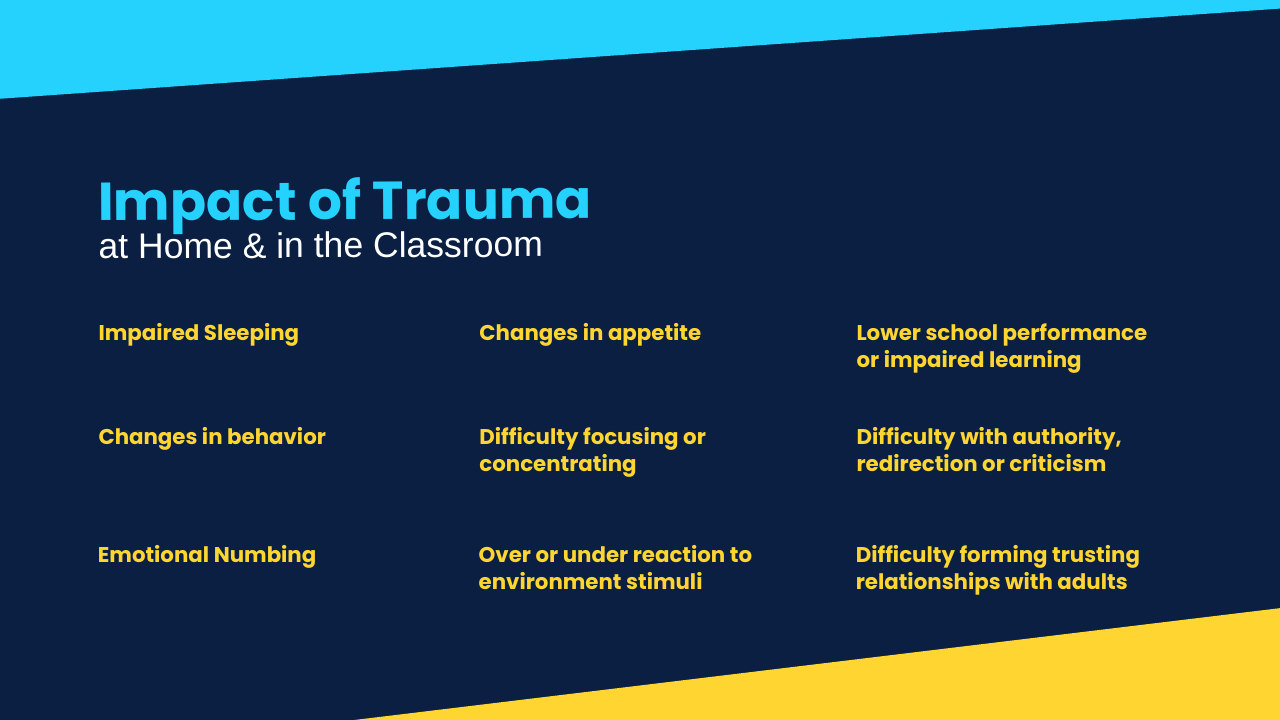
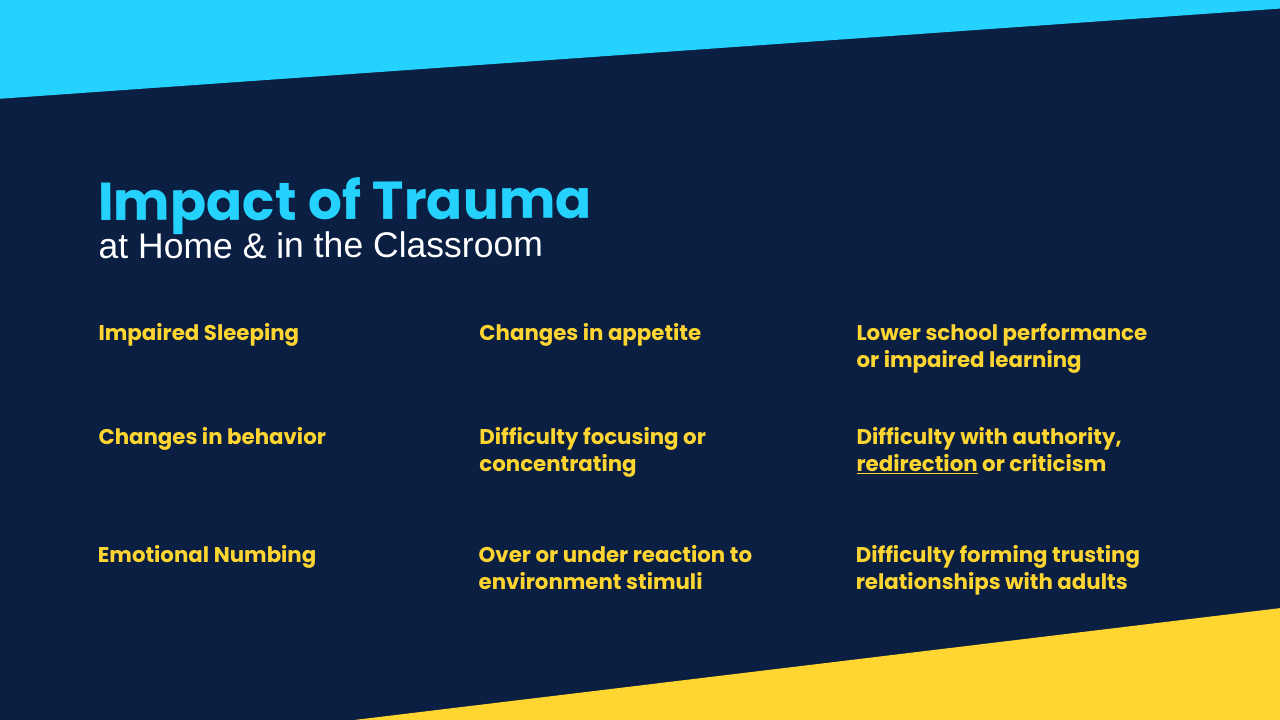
redirection underline: none -> present
